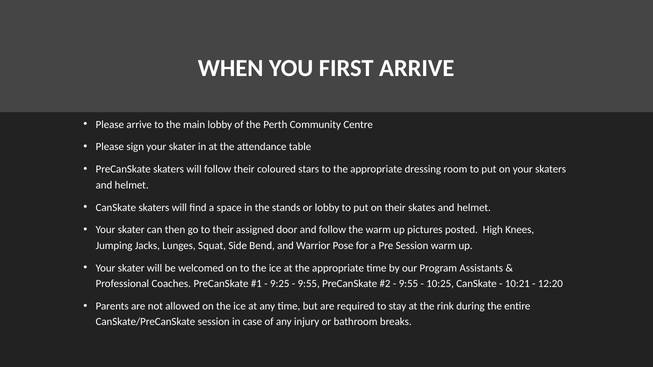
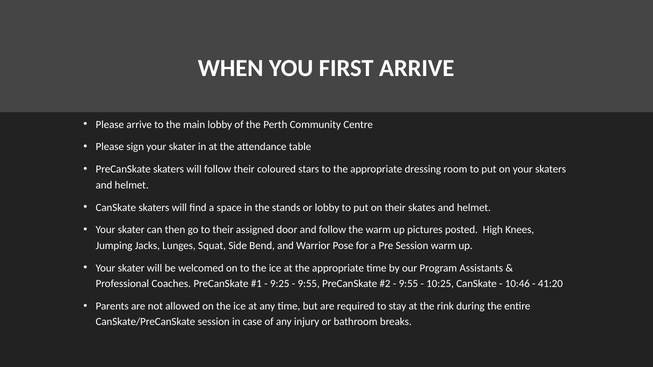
10:21: 10:21 -> 10:46
12:20: 12:20 -> 41:20
